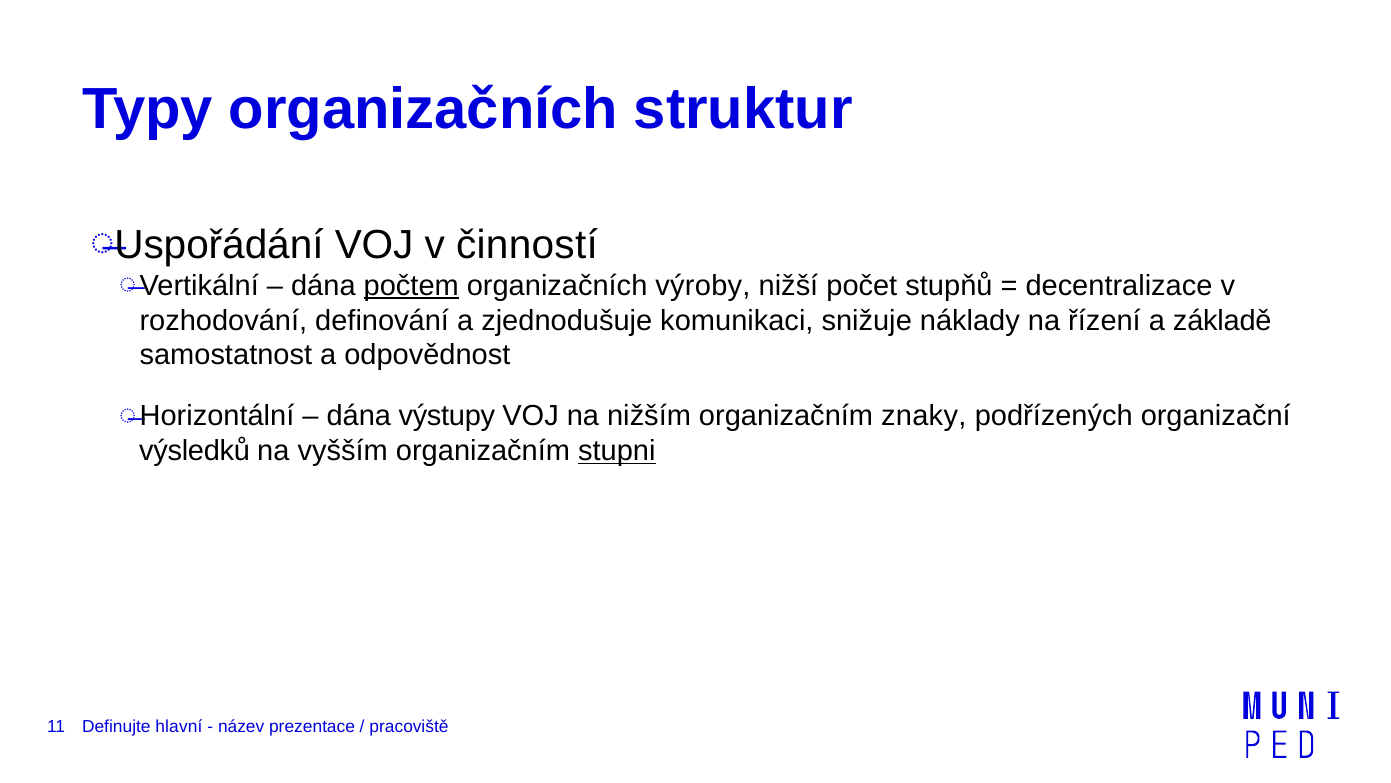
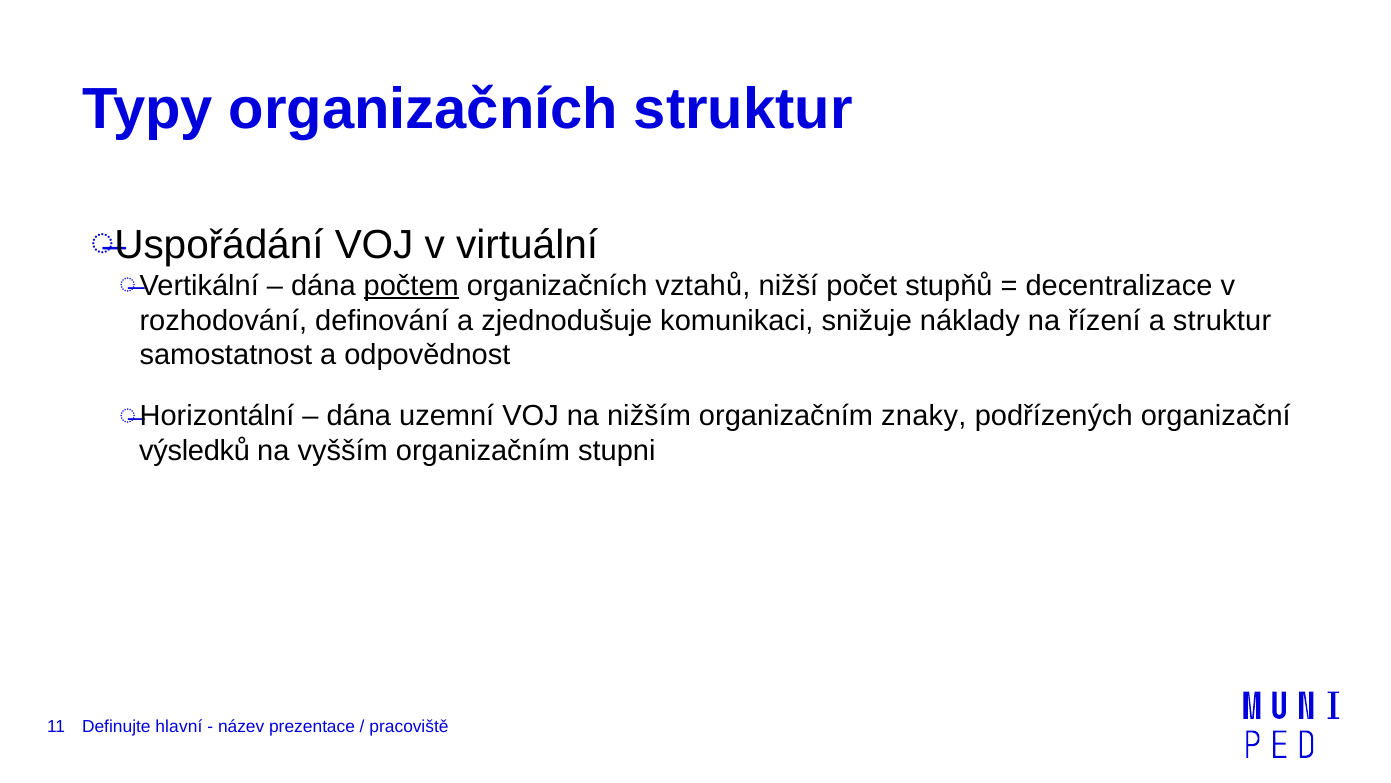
činností: činností -> virtuální
výroby: výroby -> vztahů
a základě: základě -> struktur
výstupy: výstupy -> uzemní
stupni underline: present -> none
